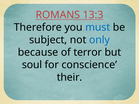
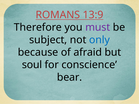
13:3: 13:3 -> 13:9
must colour: blue -> purple
terror: terror -> afraid
their: their -> bear
